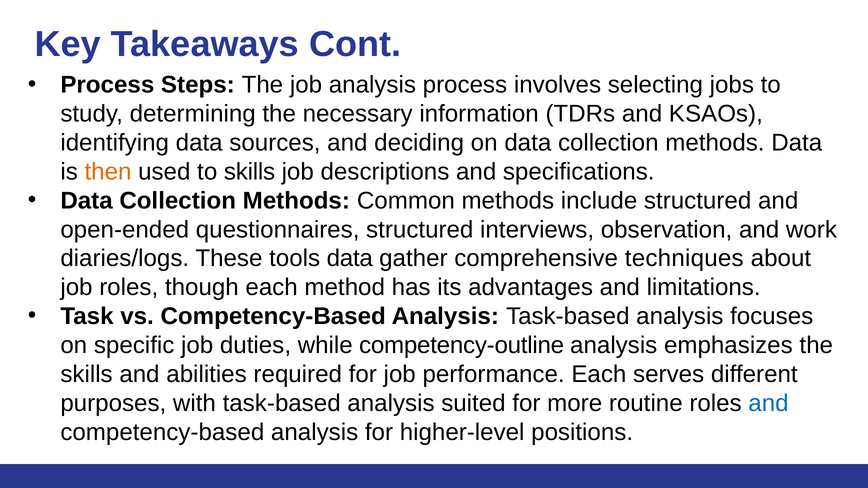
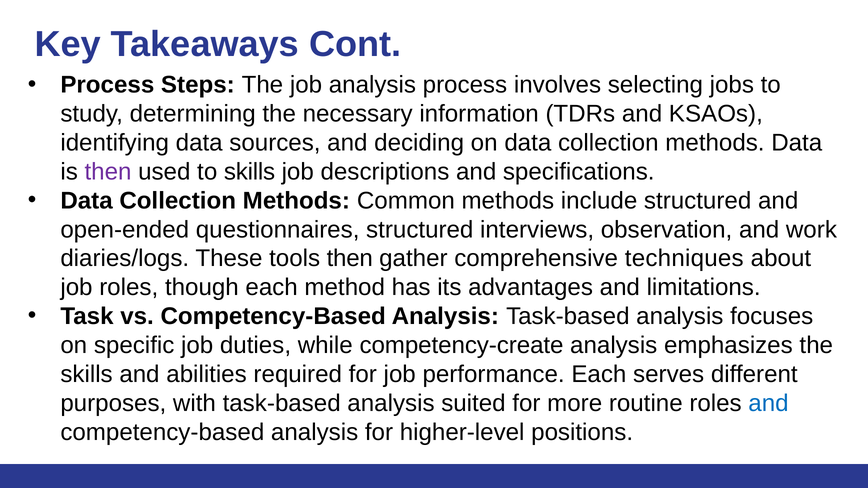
then at (108, 172) colour: orange -> purple
tools data: data -> then
competency-outline: competency-outline -> competency-create
